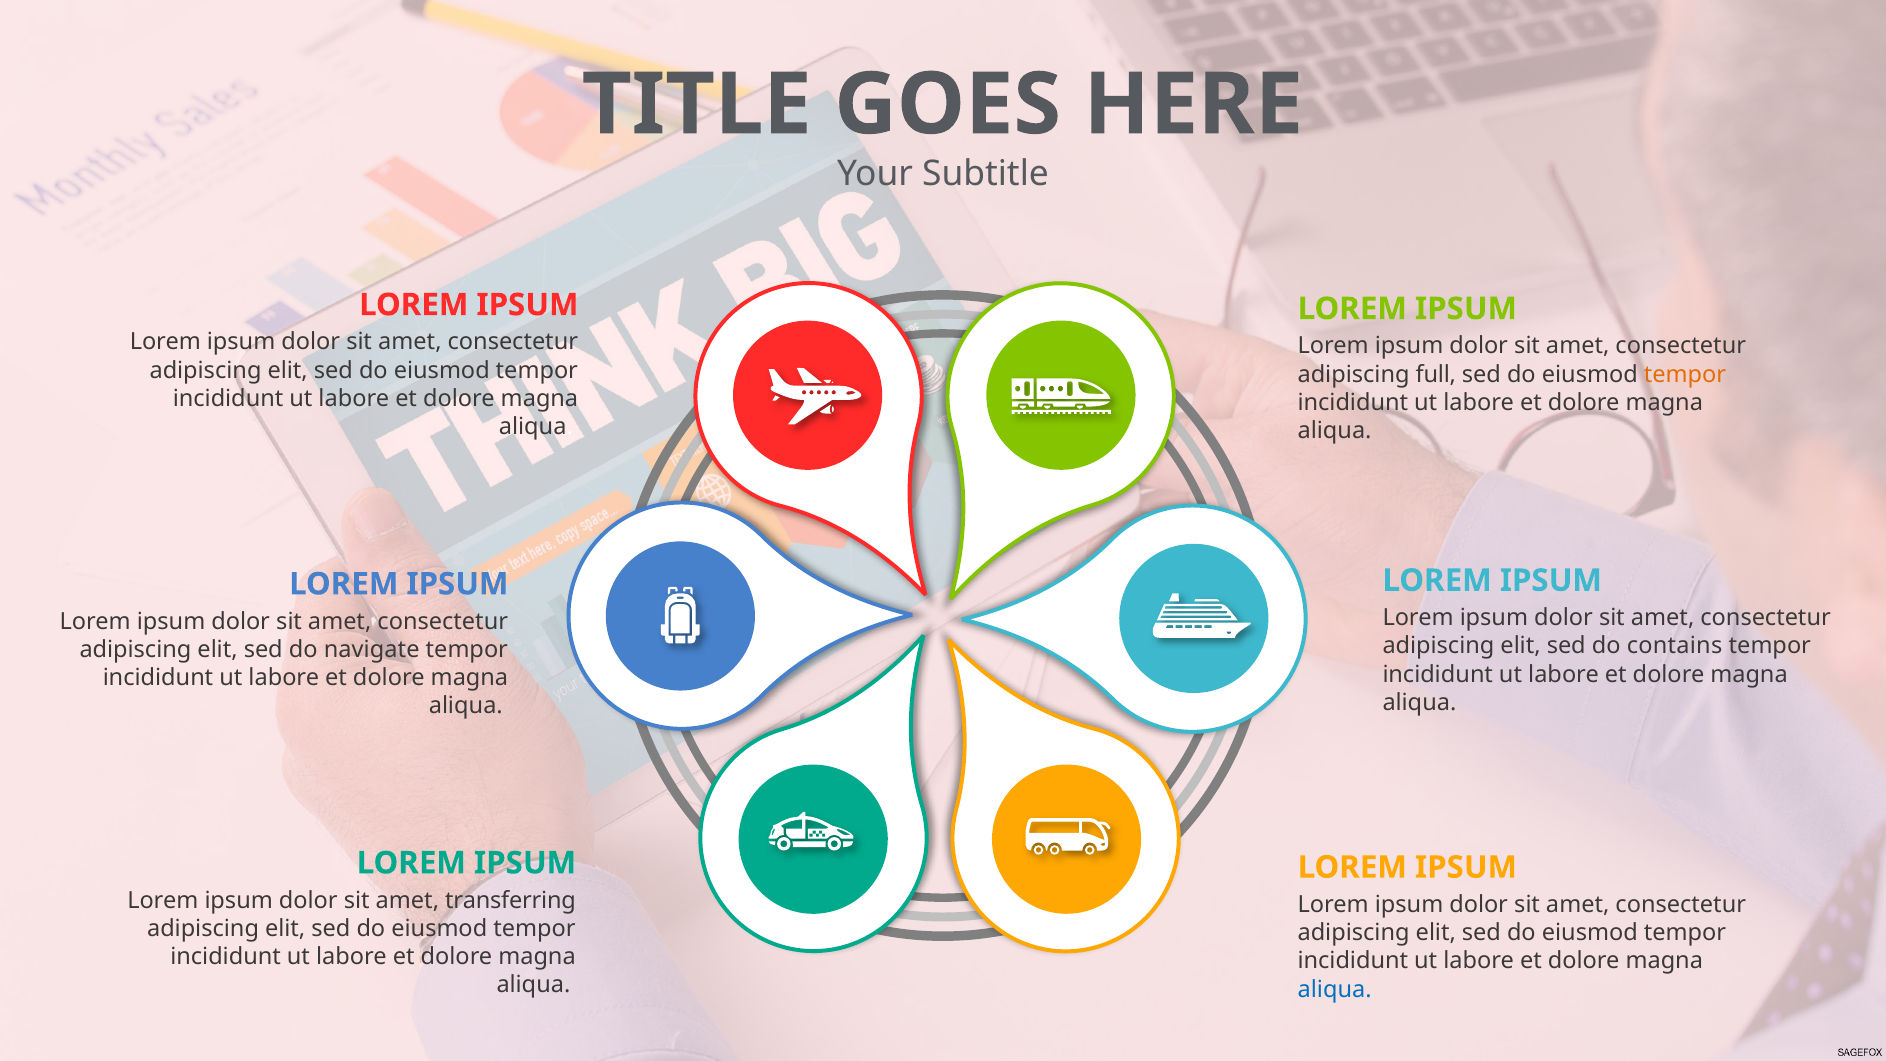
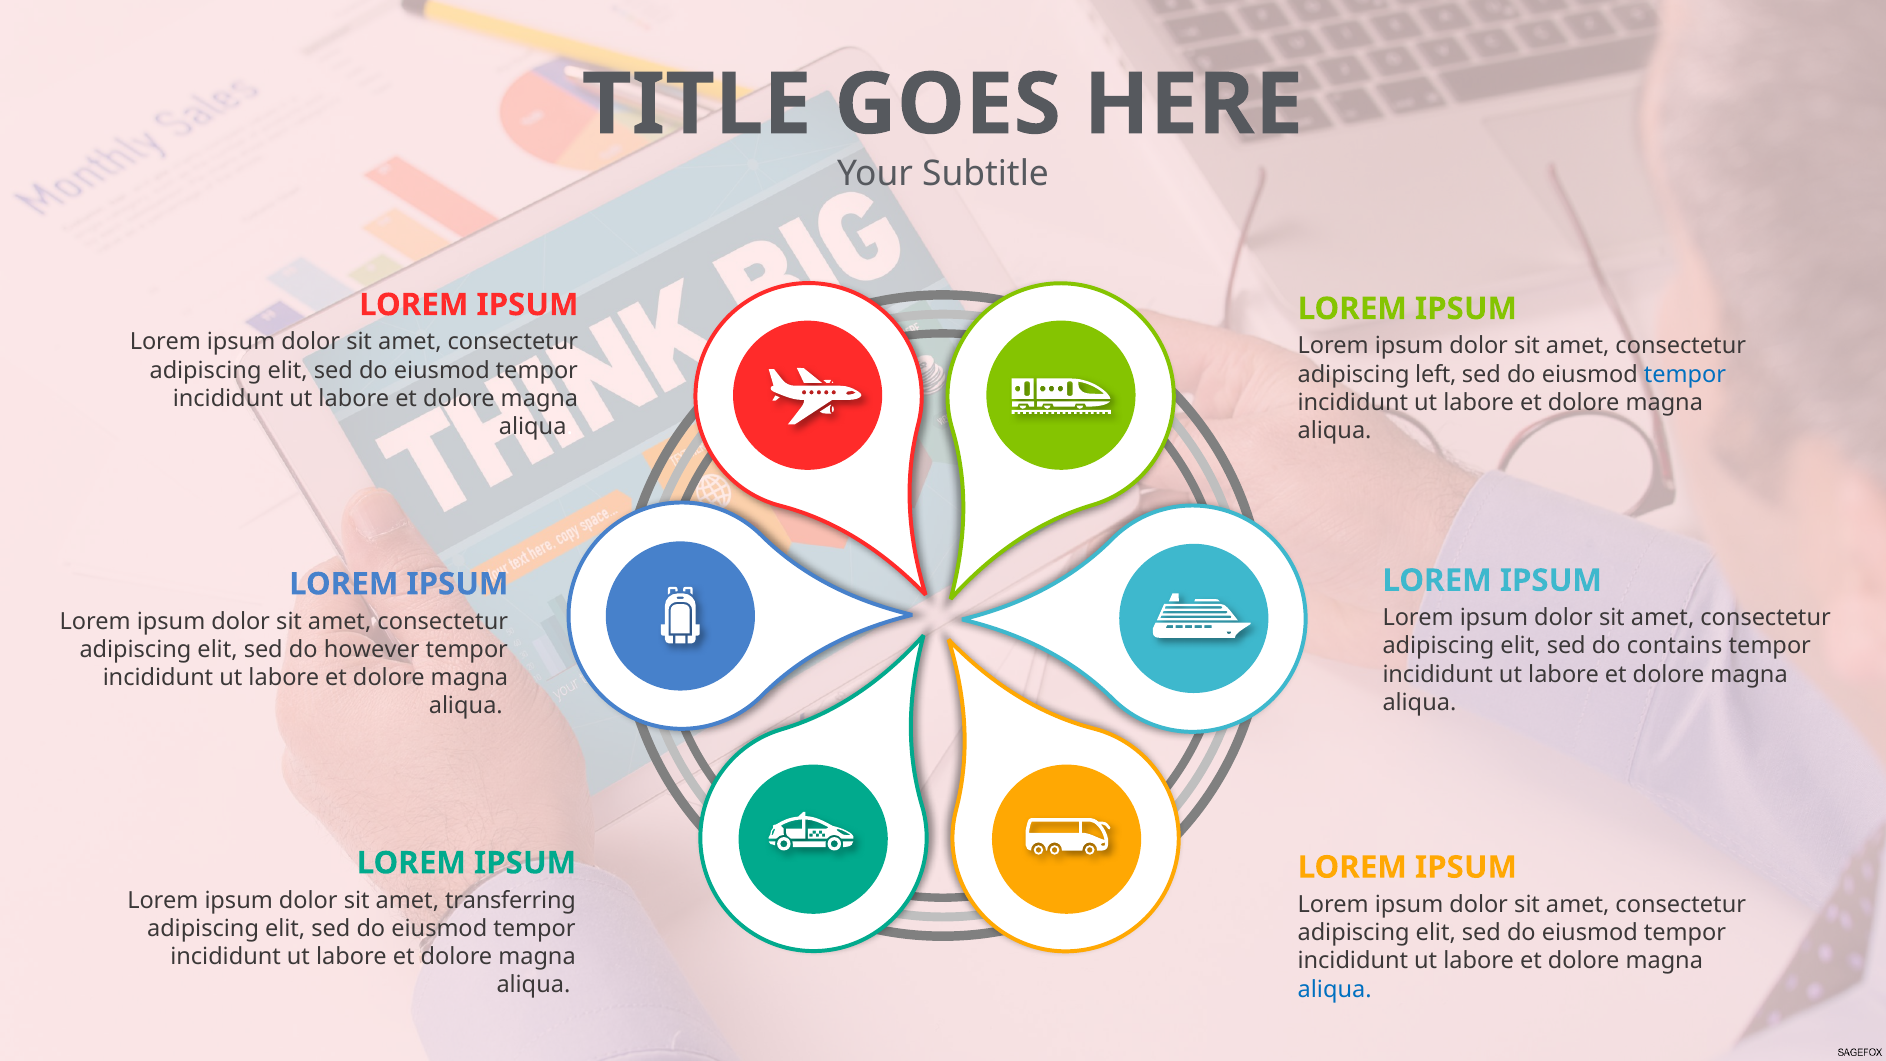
full: full -> left
tempor at (1685, 374) colour: orange -> blue
navigate: navigate -> however
